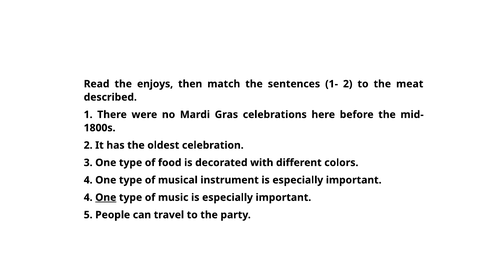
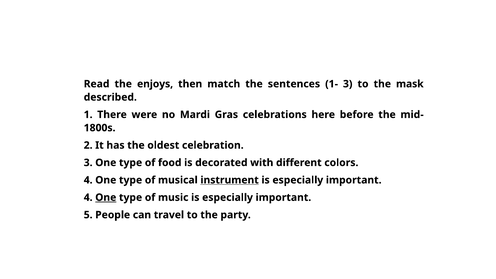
1- 2: 2 -> 3
meat: meat -> mask
instrument underline: none -> present
